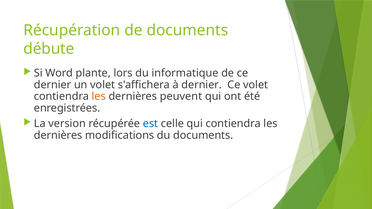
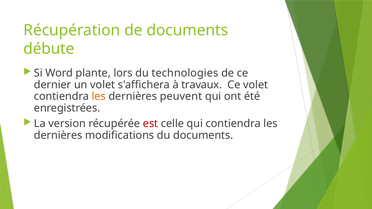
informatique: informatique -> technologies
à dernier: dernier -> travaux
est colour: blue -> red
